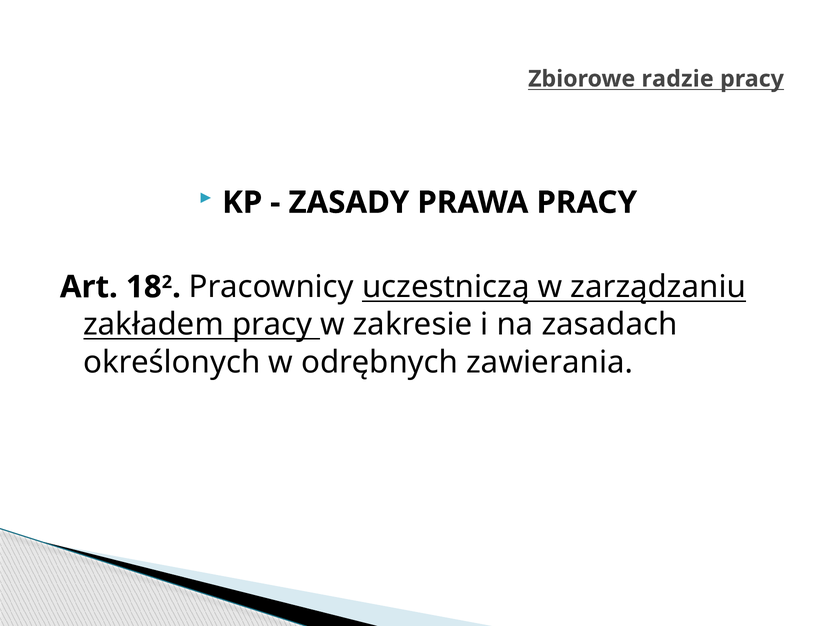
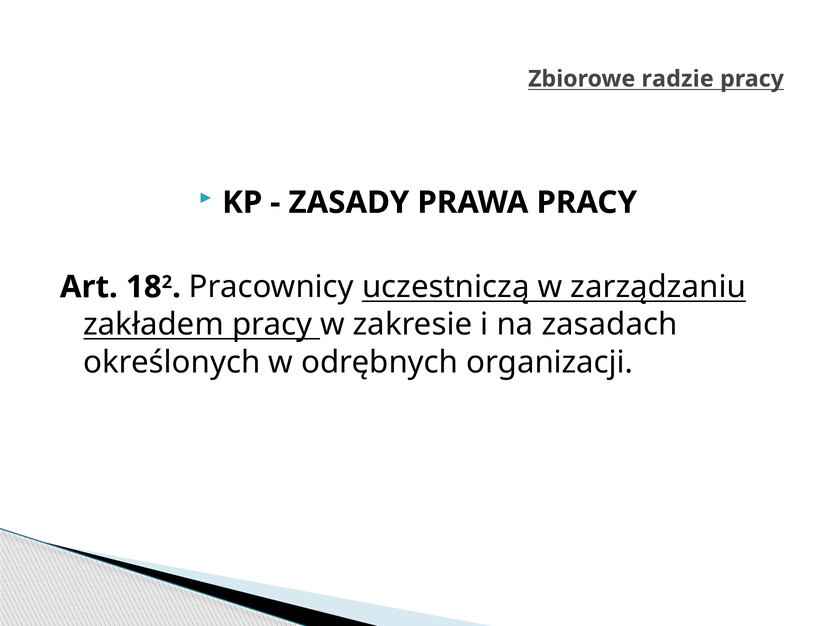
zawierania: zawierania -> organizacji
